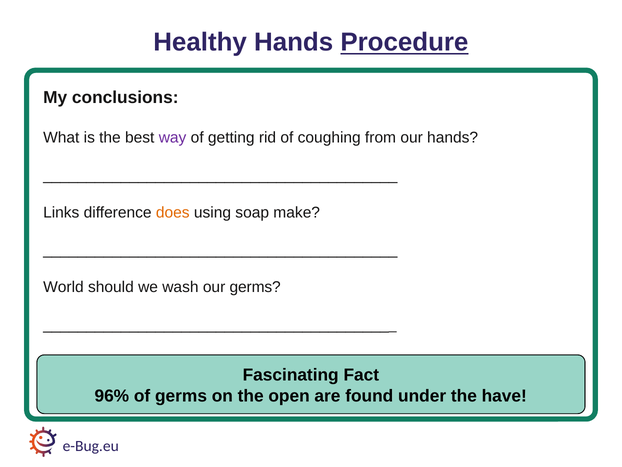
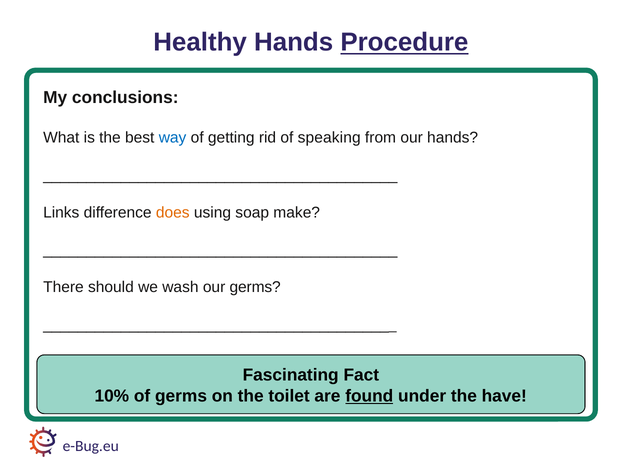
way colour: purple -> blue
coughing: coughing -> speaking
World: World -> There
96%: 96% -> 10%
open: open -> toilet
found underline: none -> present
